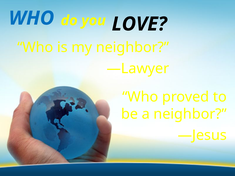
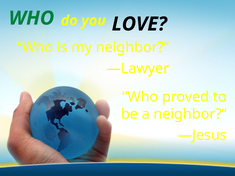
WHO at (31, 18) colour: blue -> green
